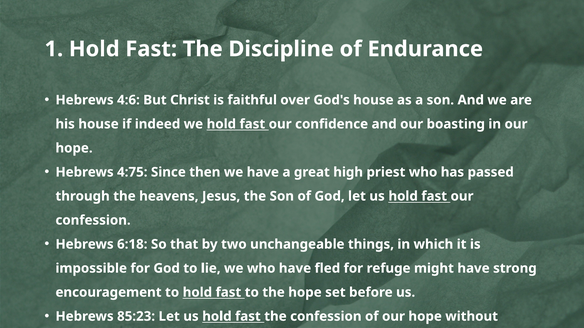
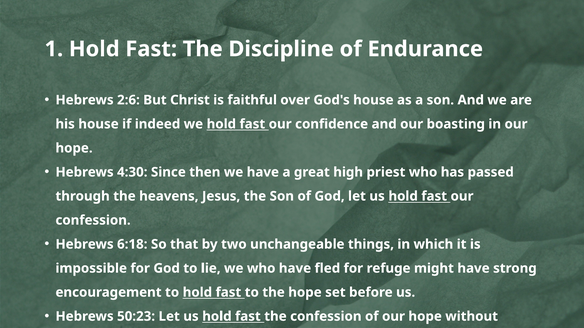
4:6: 4:6 -> 2:6
4:75: 4:75 -> 4:30
85:23: 85:23 -> 50:23
